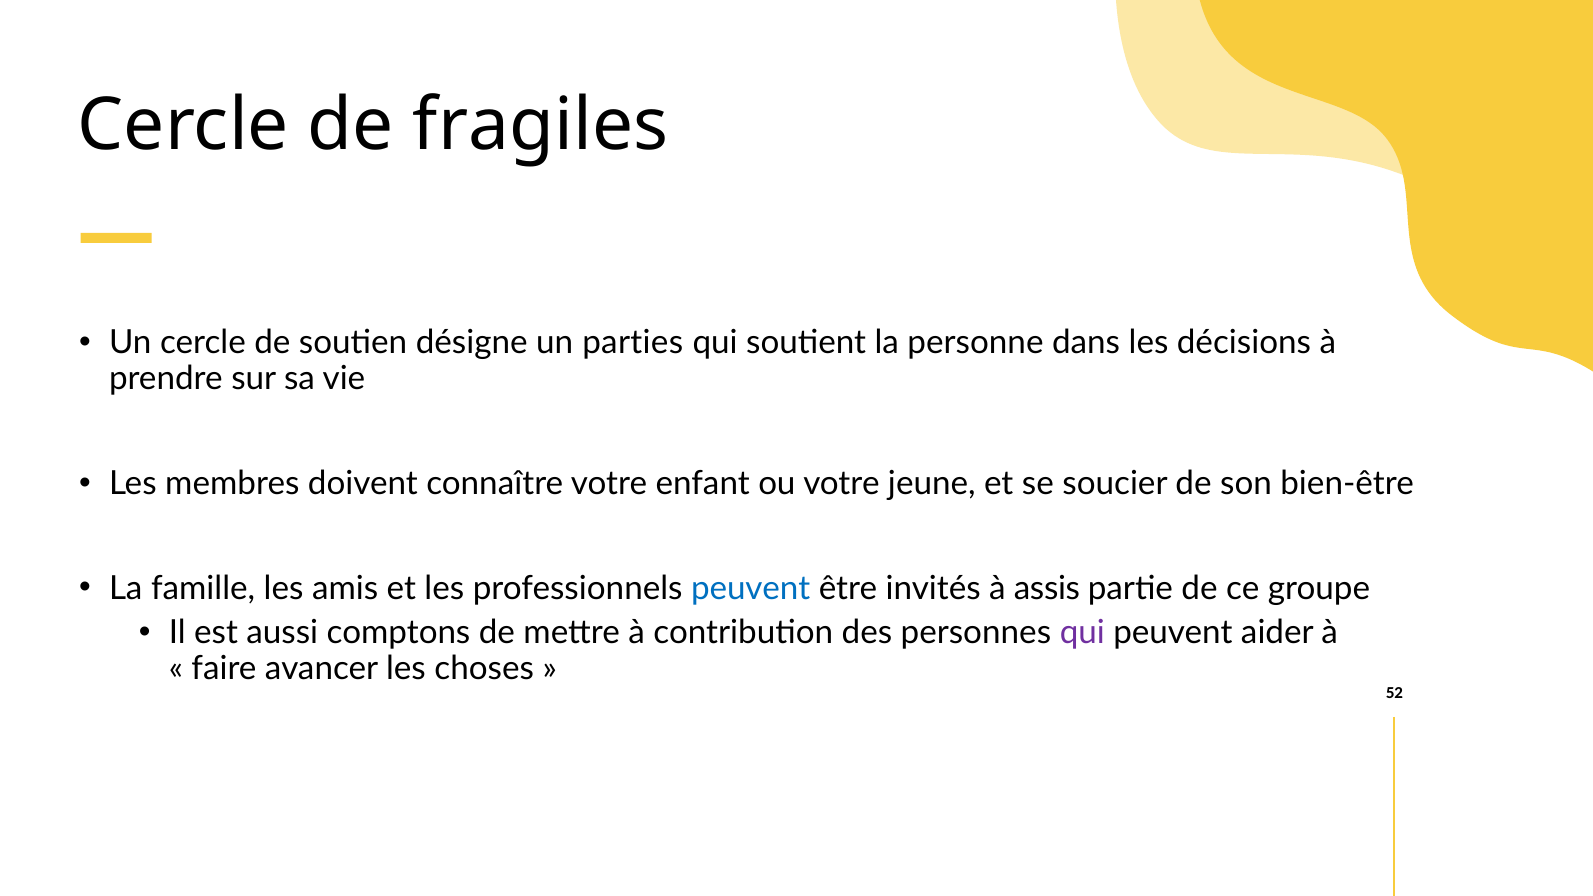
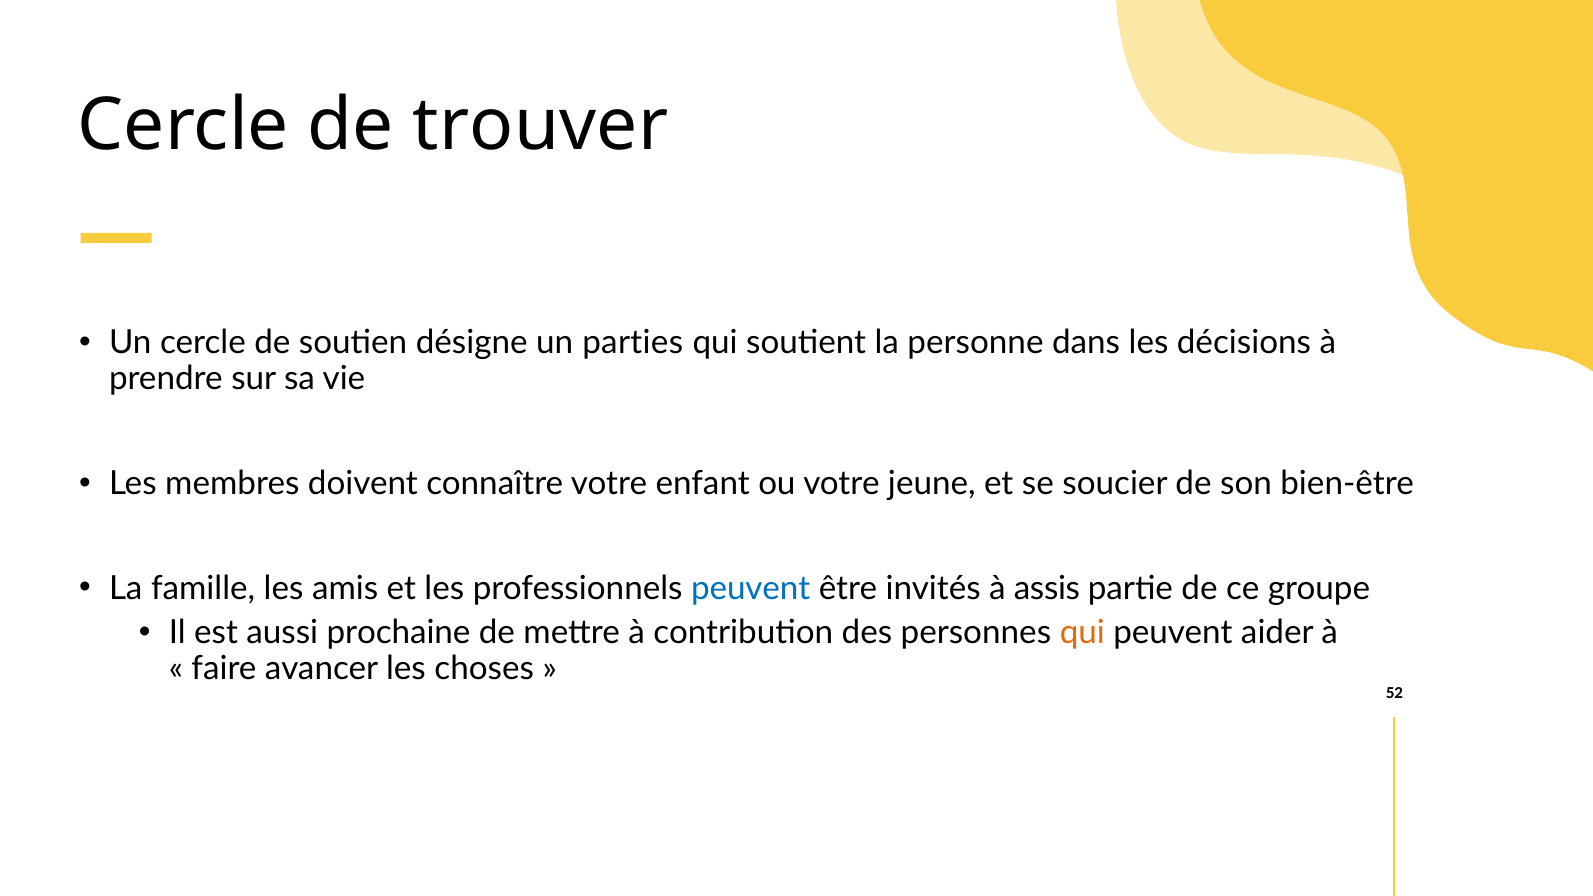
fragiles: fragiles -> trouver
comptons: comptons -> prochaine
qui at (1082, 633) colour: purple -> orange
